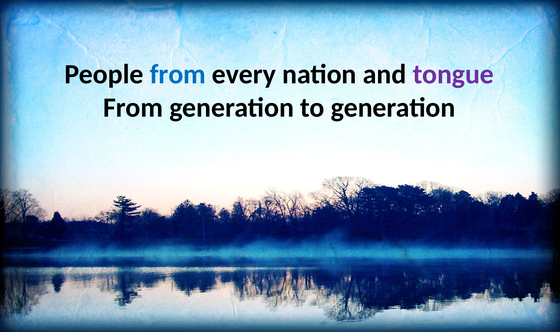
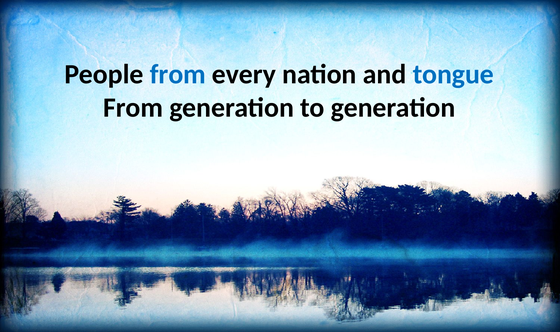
tongue colour: purple -> blue
